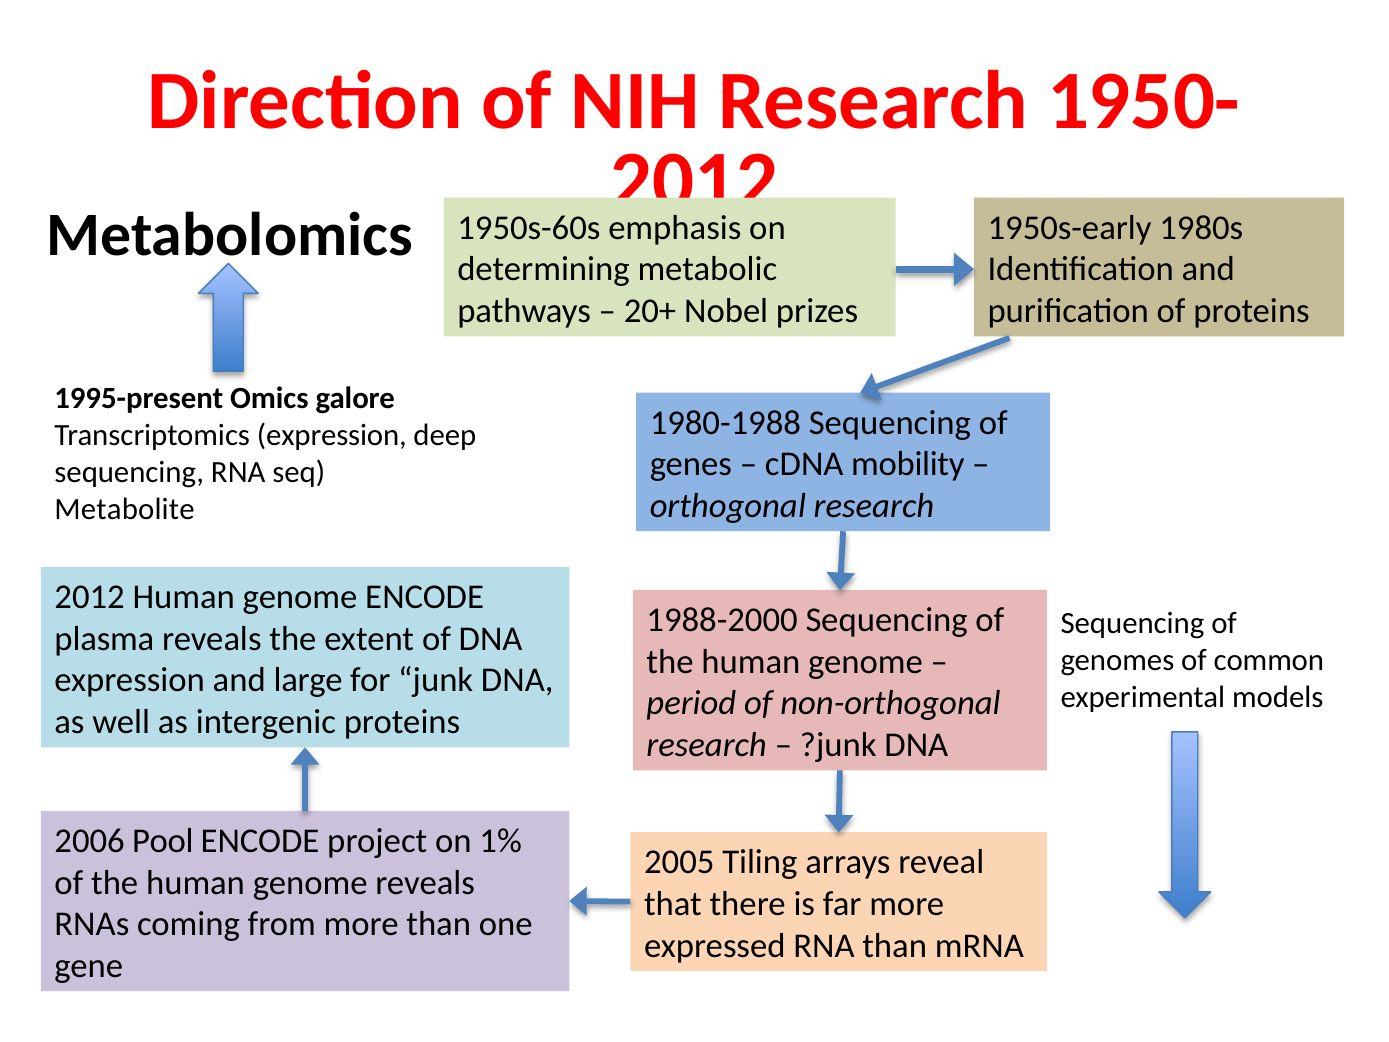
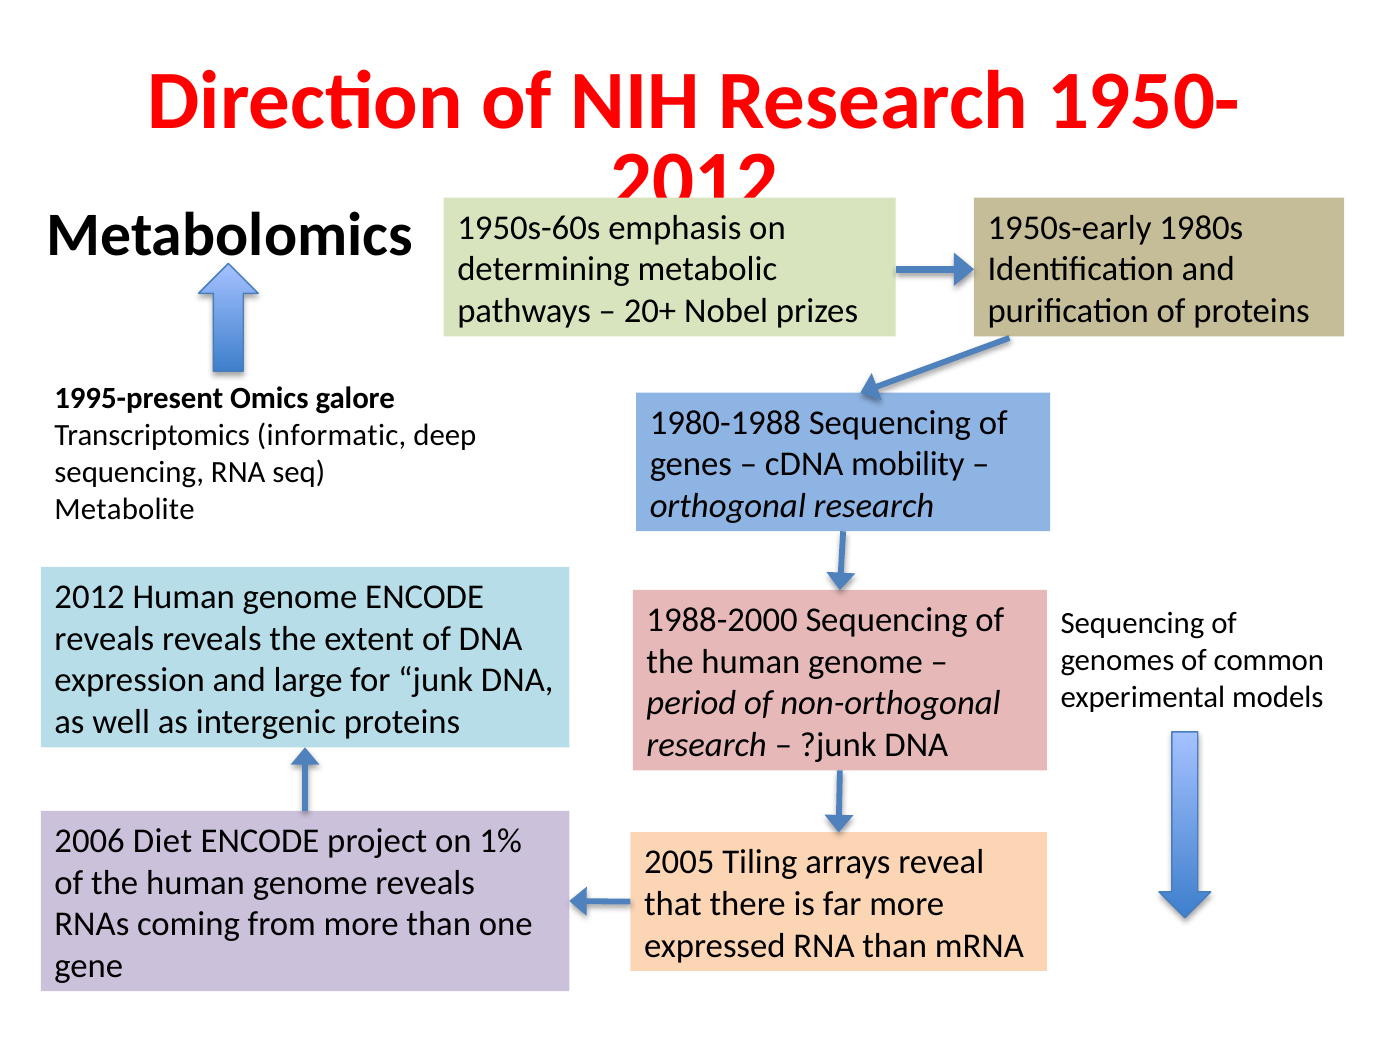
Transcriptomics expression: expression -> informatic
plasma at (104, 639): plasma -> reveals
Pool: Pool -> Diet
